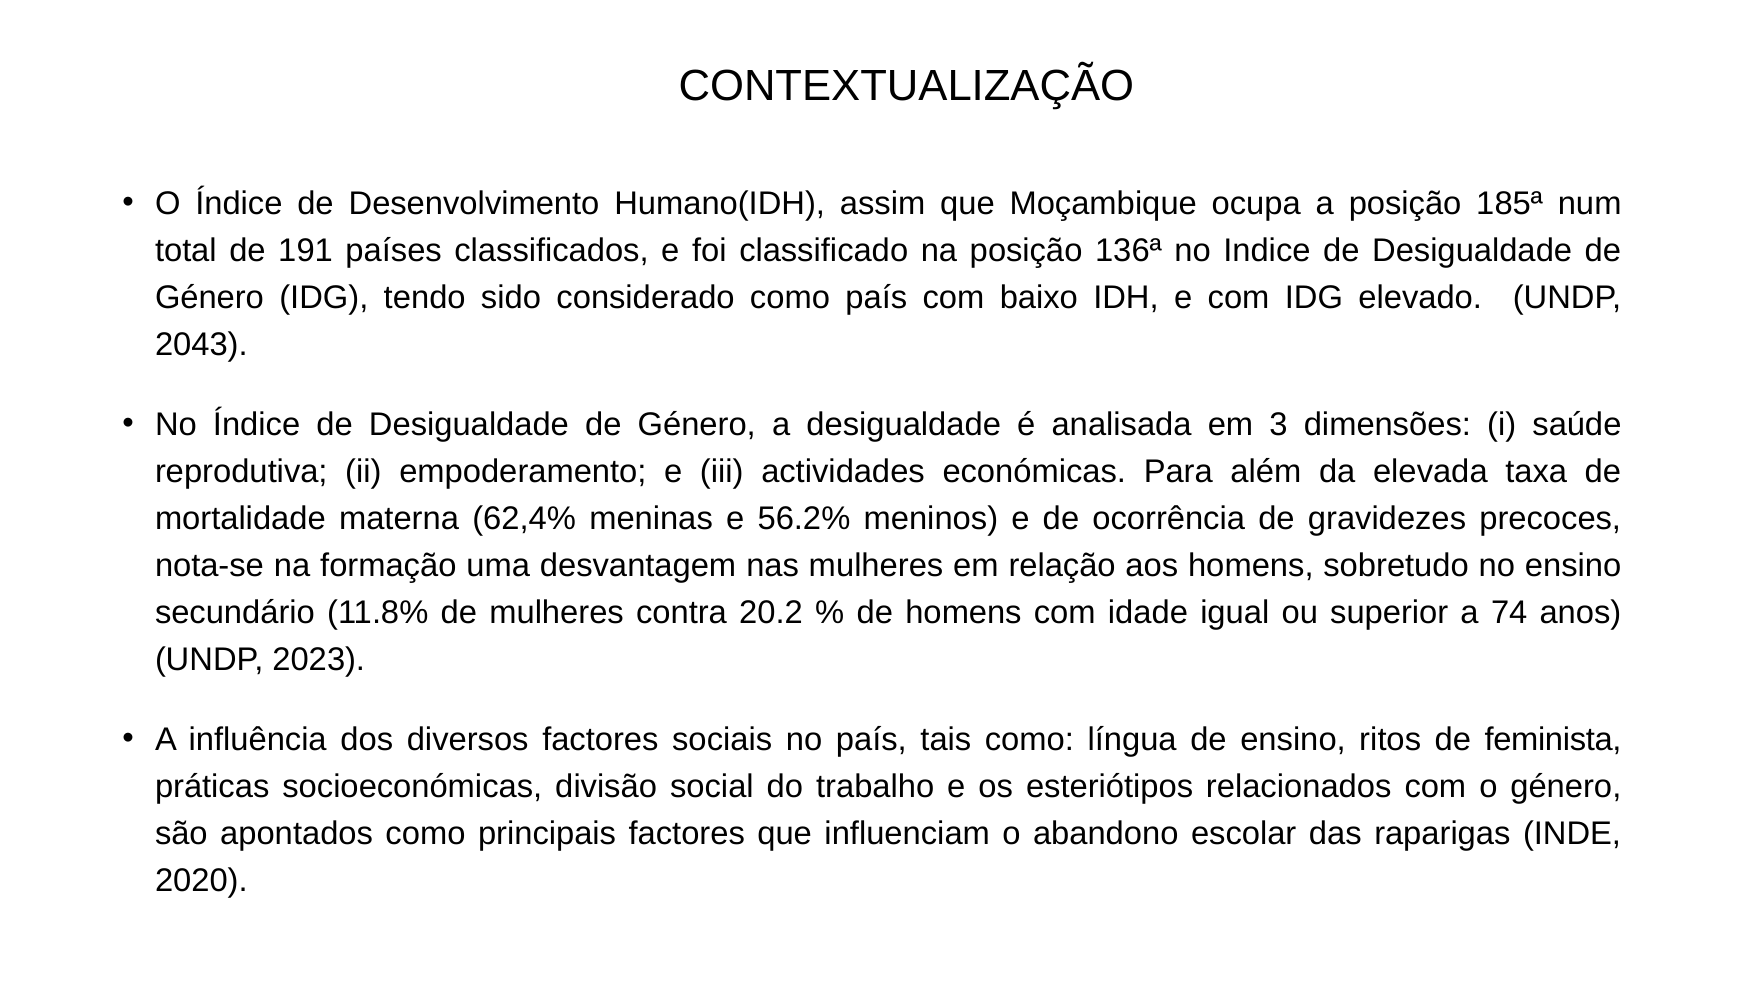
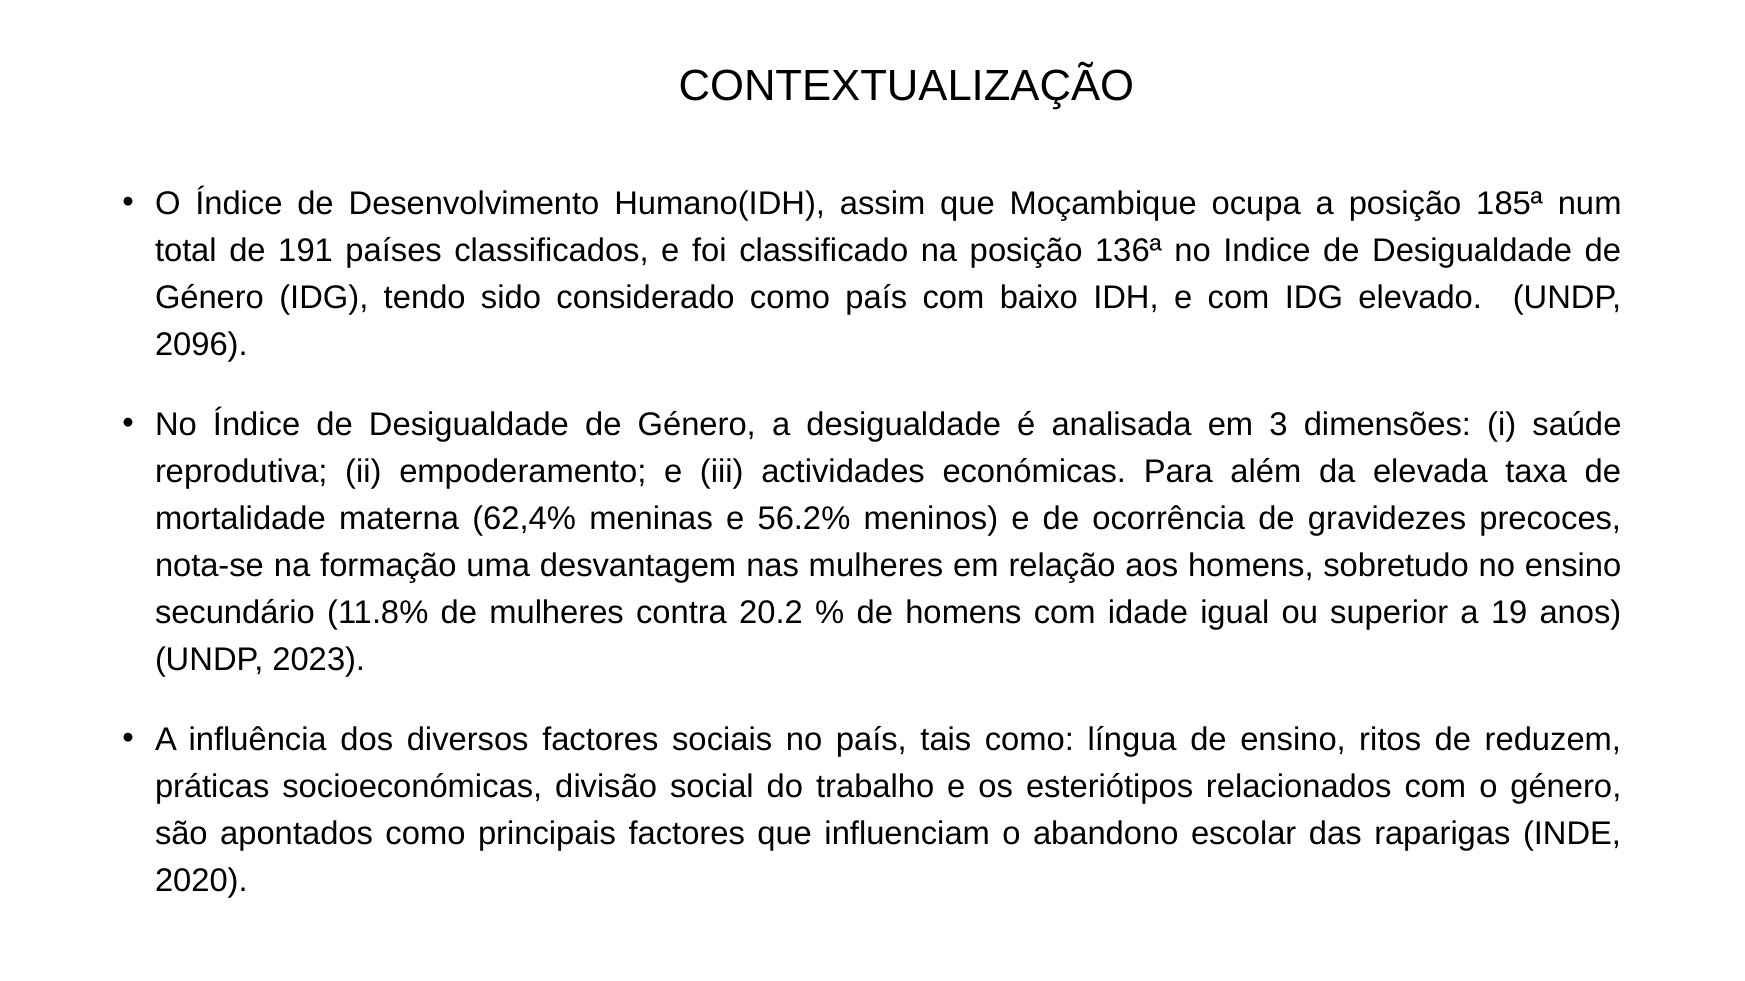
2043: 2043 -> 2096
74: 74 -> 19
feminista: feminista -> reduzem
